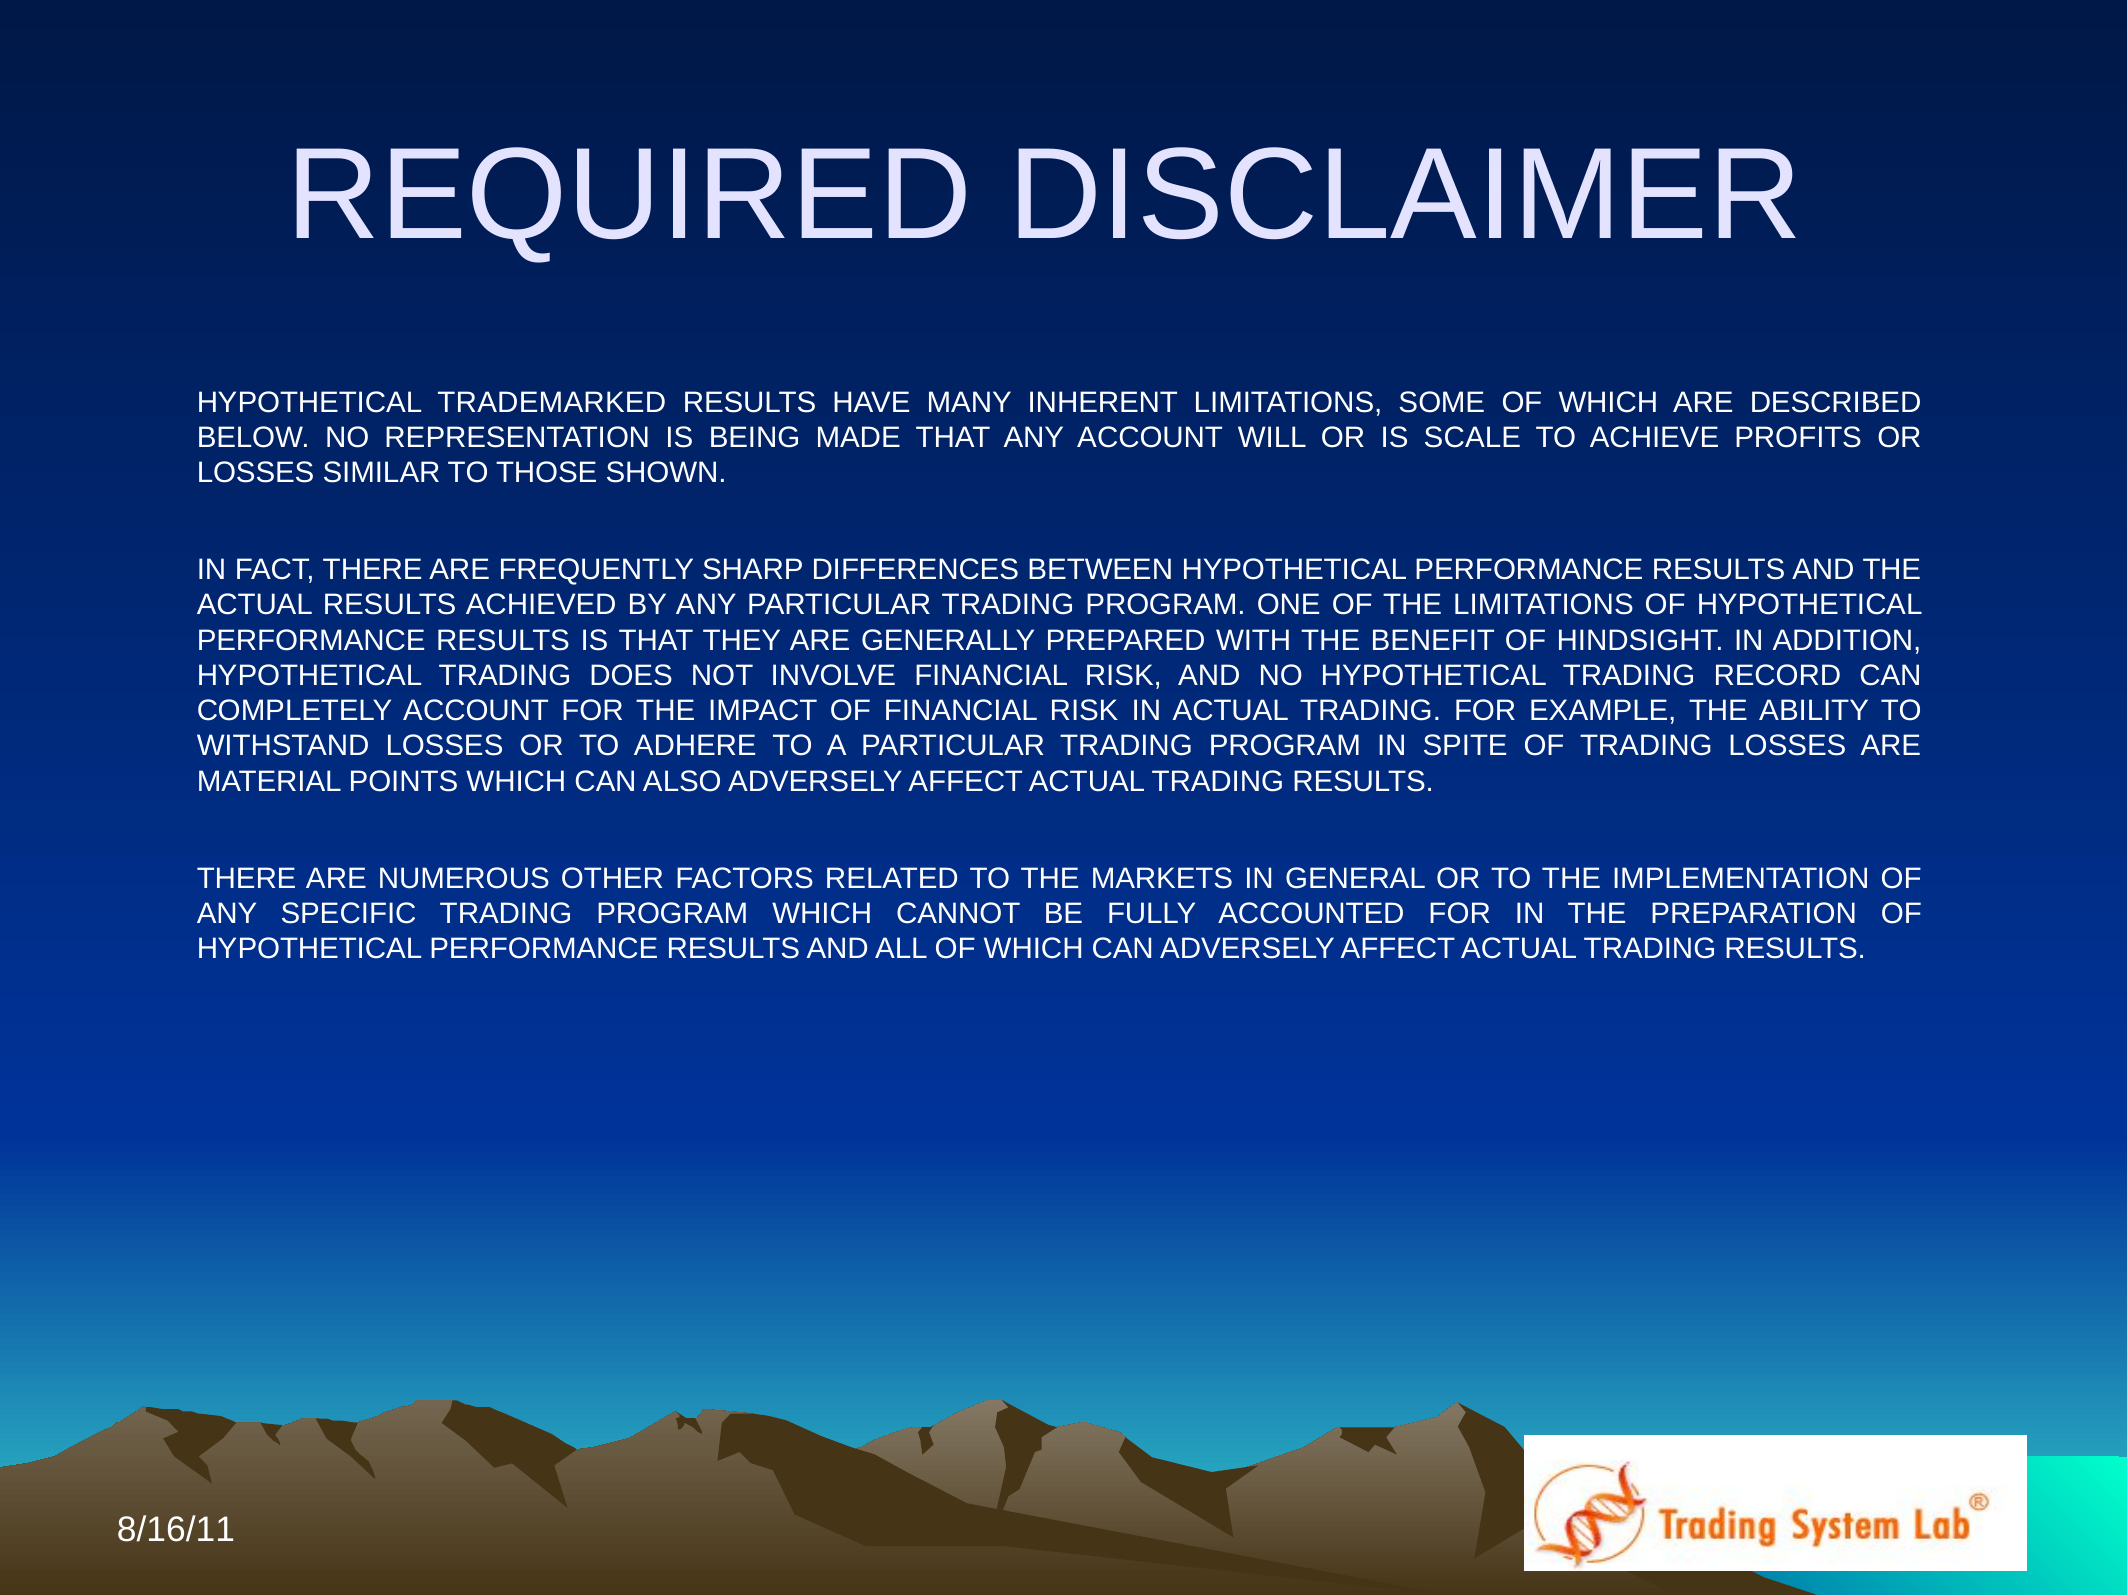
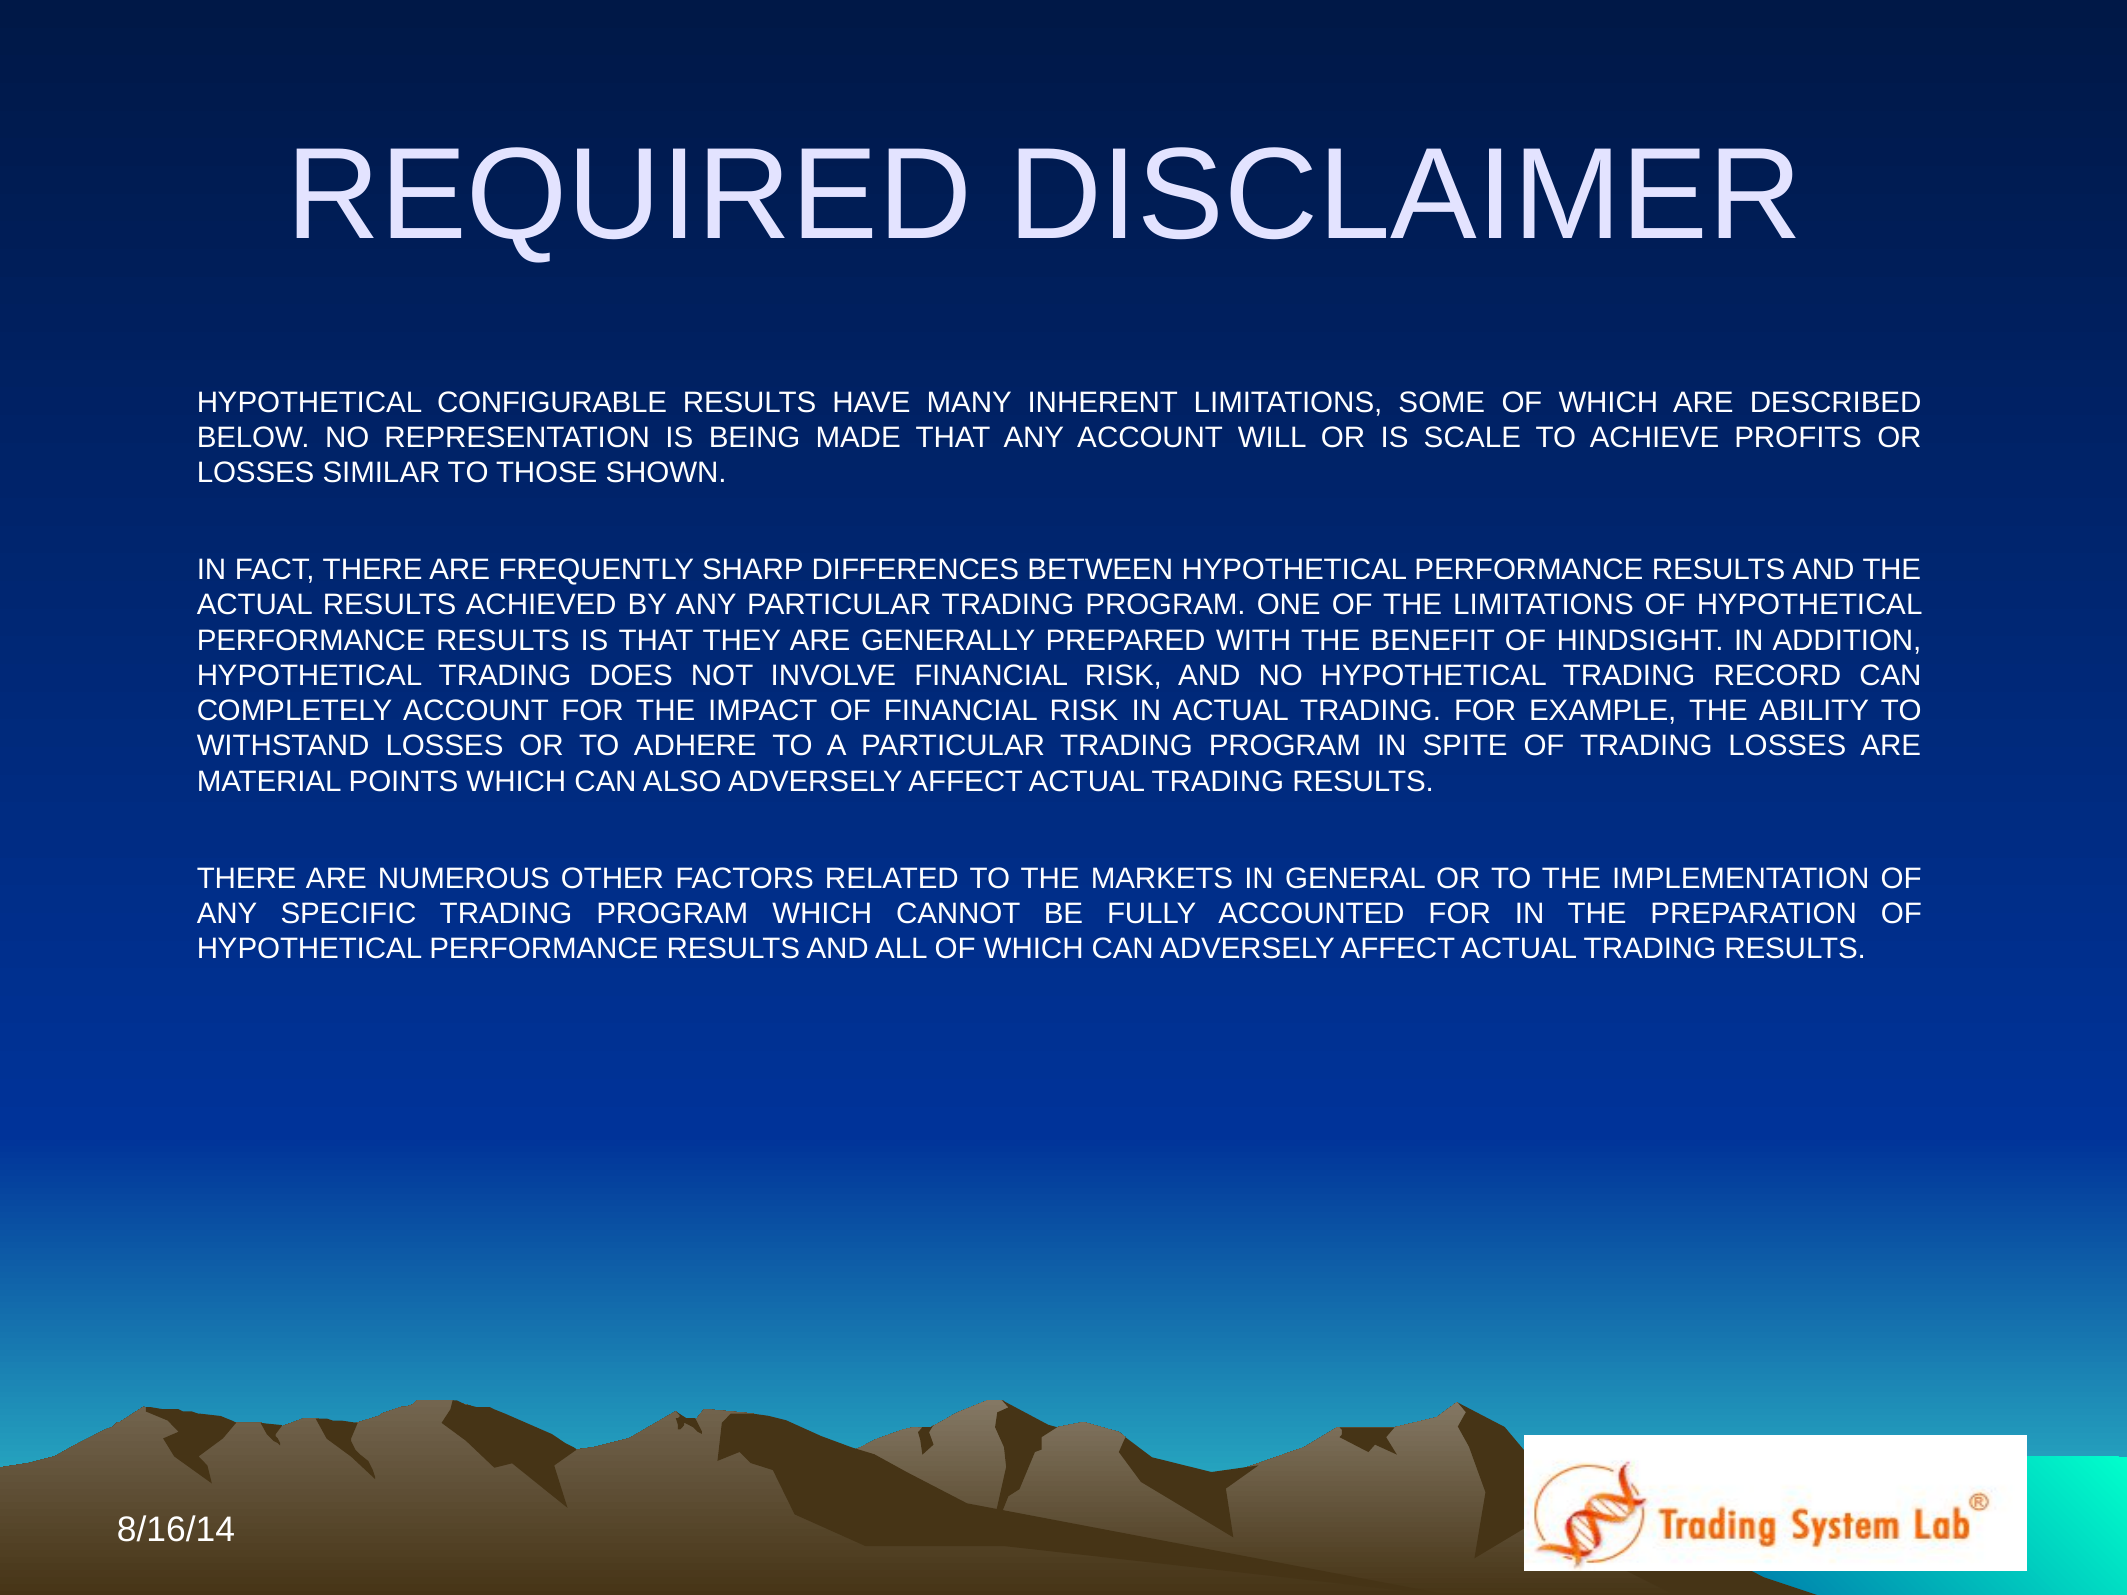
TRADEMARKED: TRADEMARKED -> CONFIGURABLE
8/16/11: 8/16/11 -> 8/16/14
